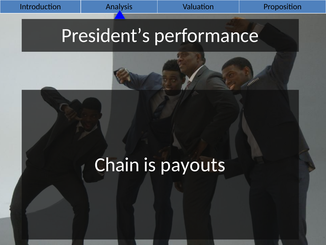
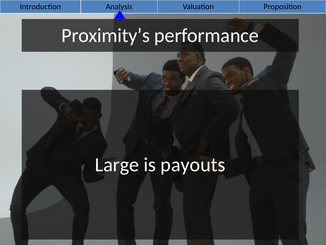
President’s: President’s -> Proximity’s
Chain: Chain -> Large
